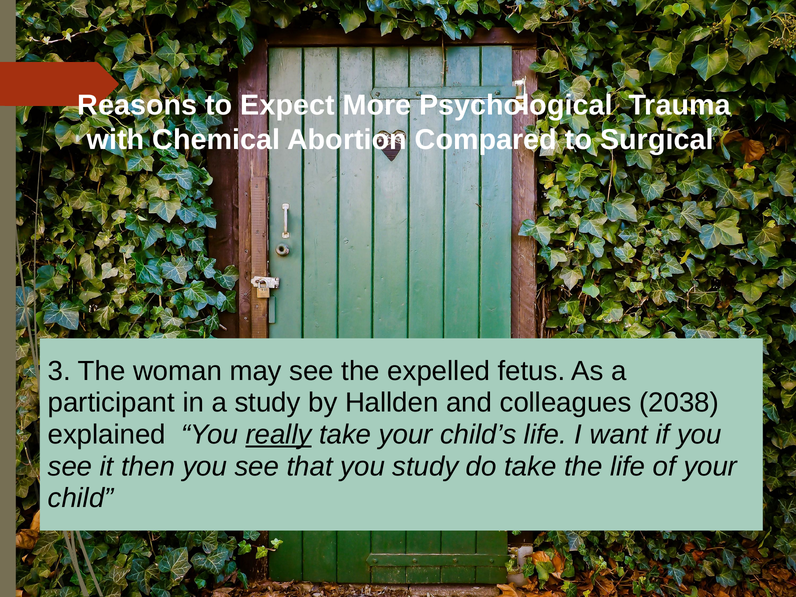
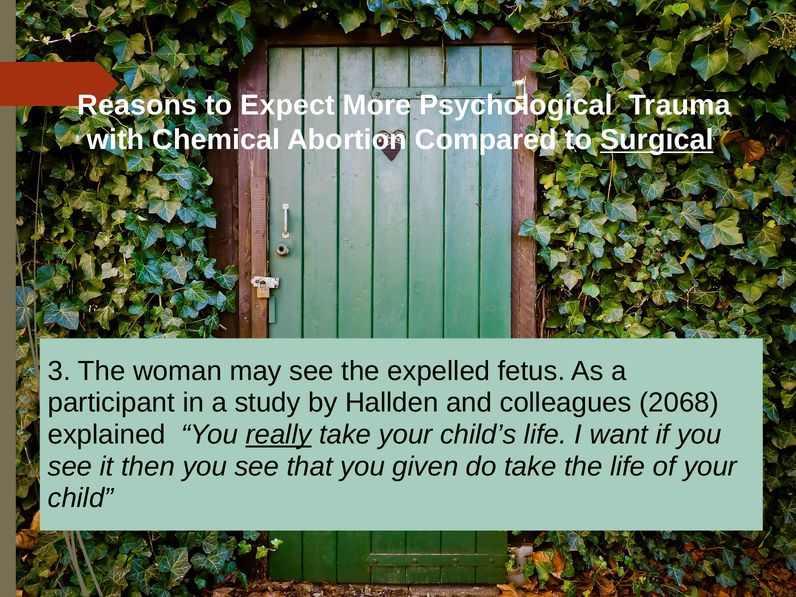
Surgical underline: none -> present
2038: 2038 -> 2068
you study: study -> given
